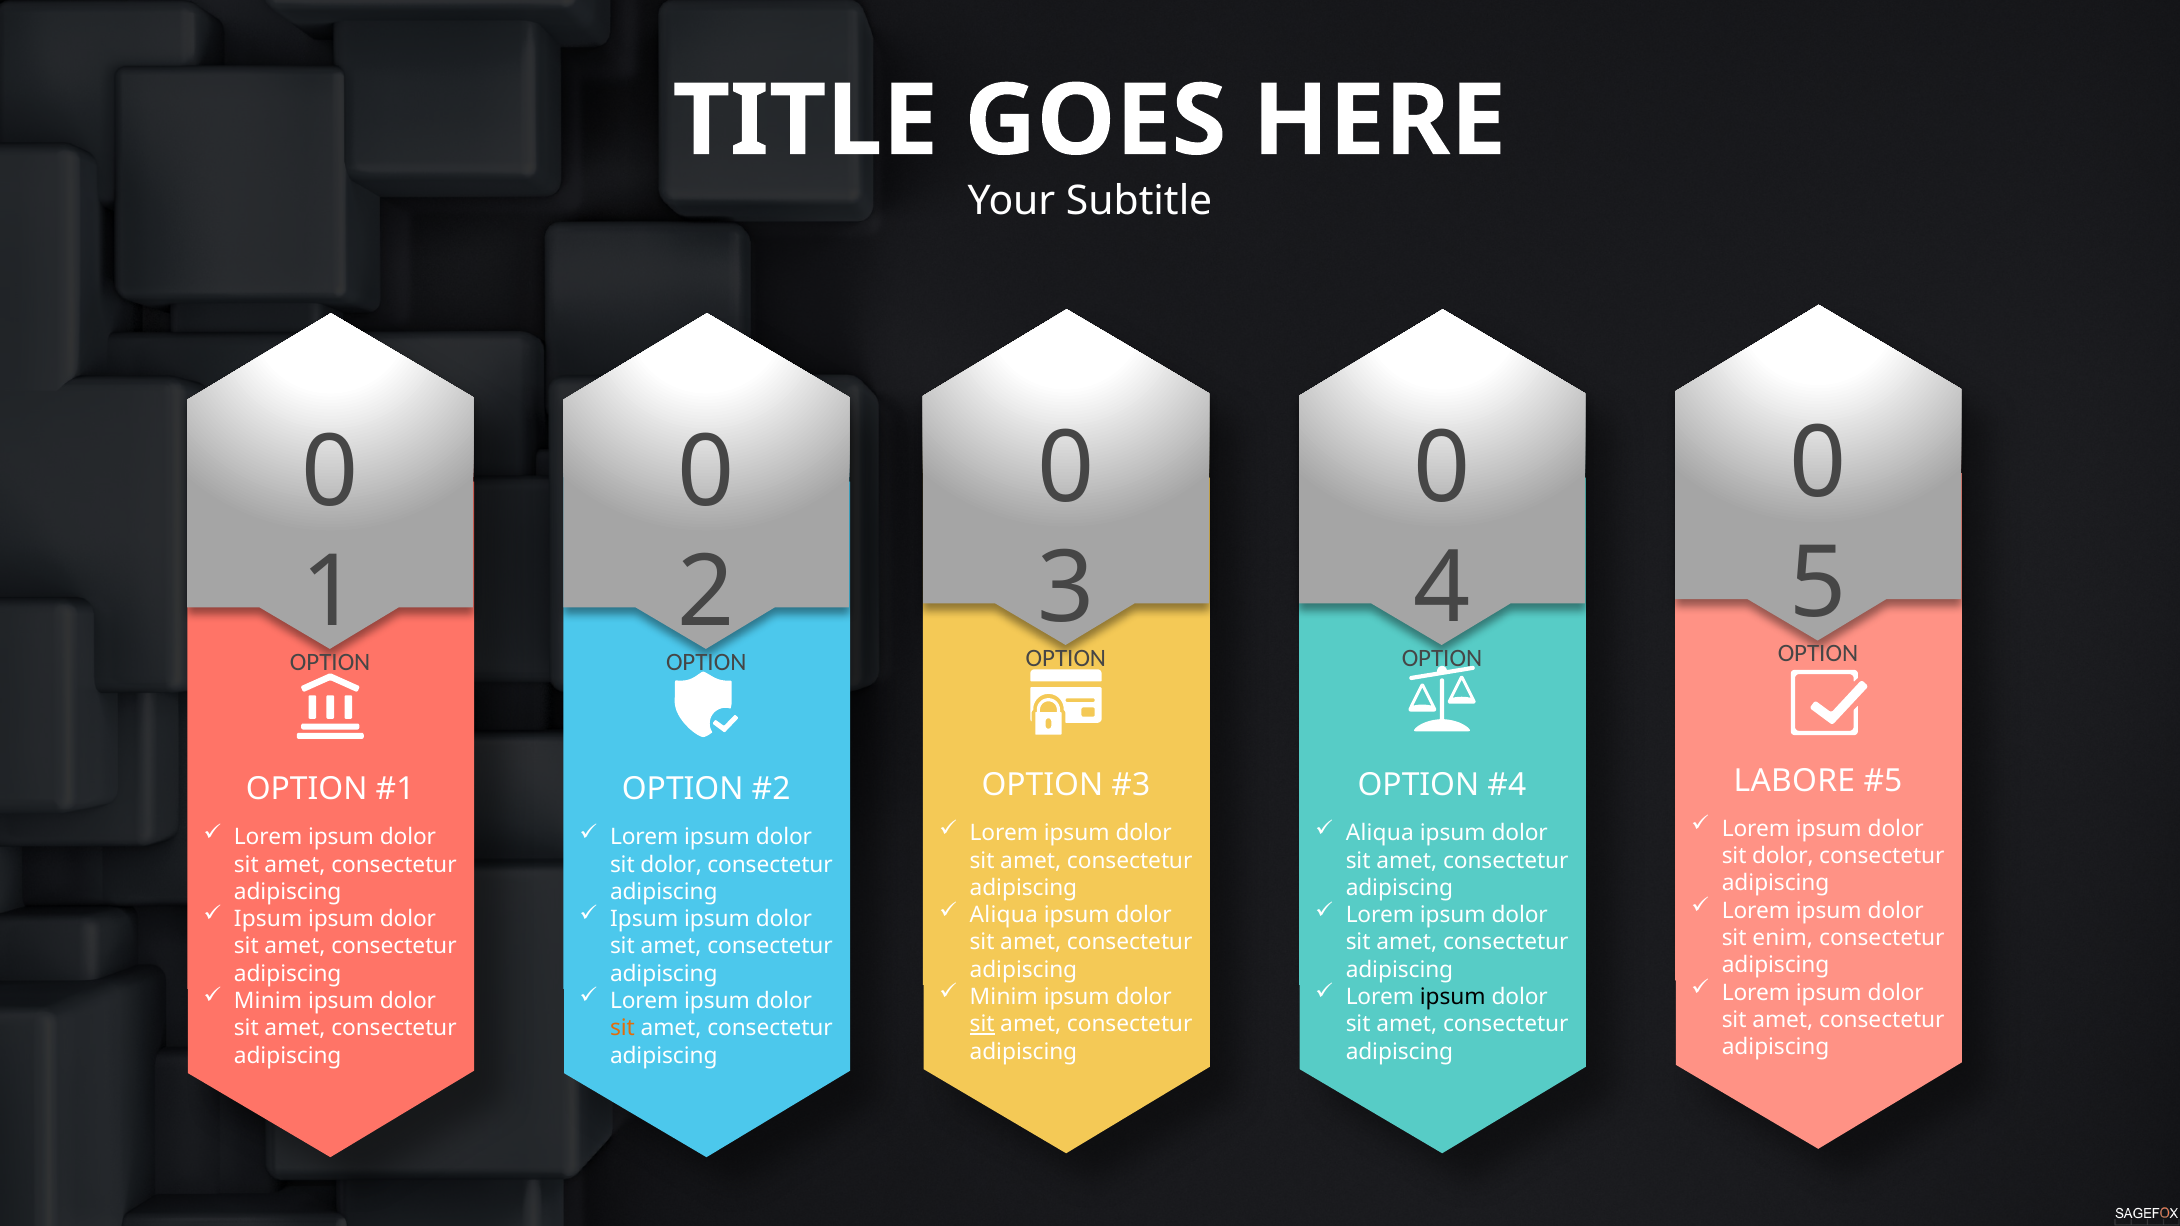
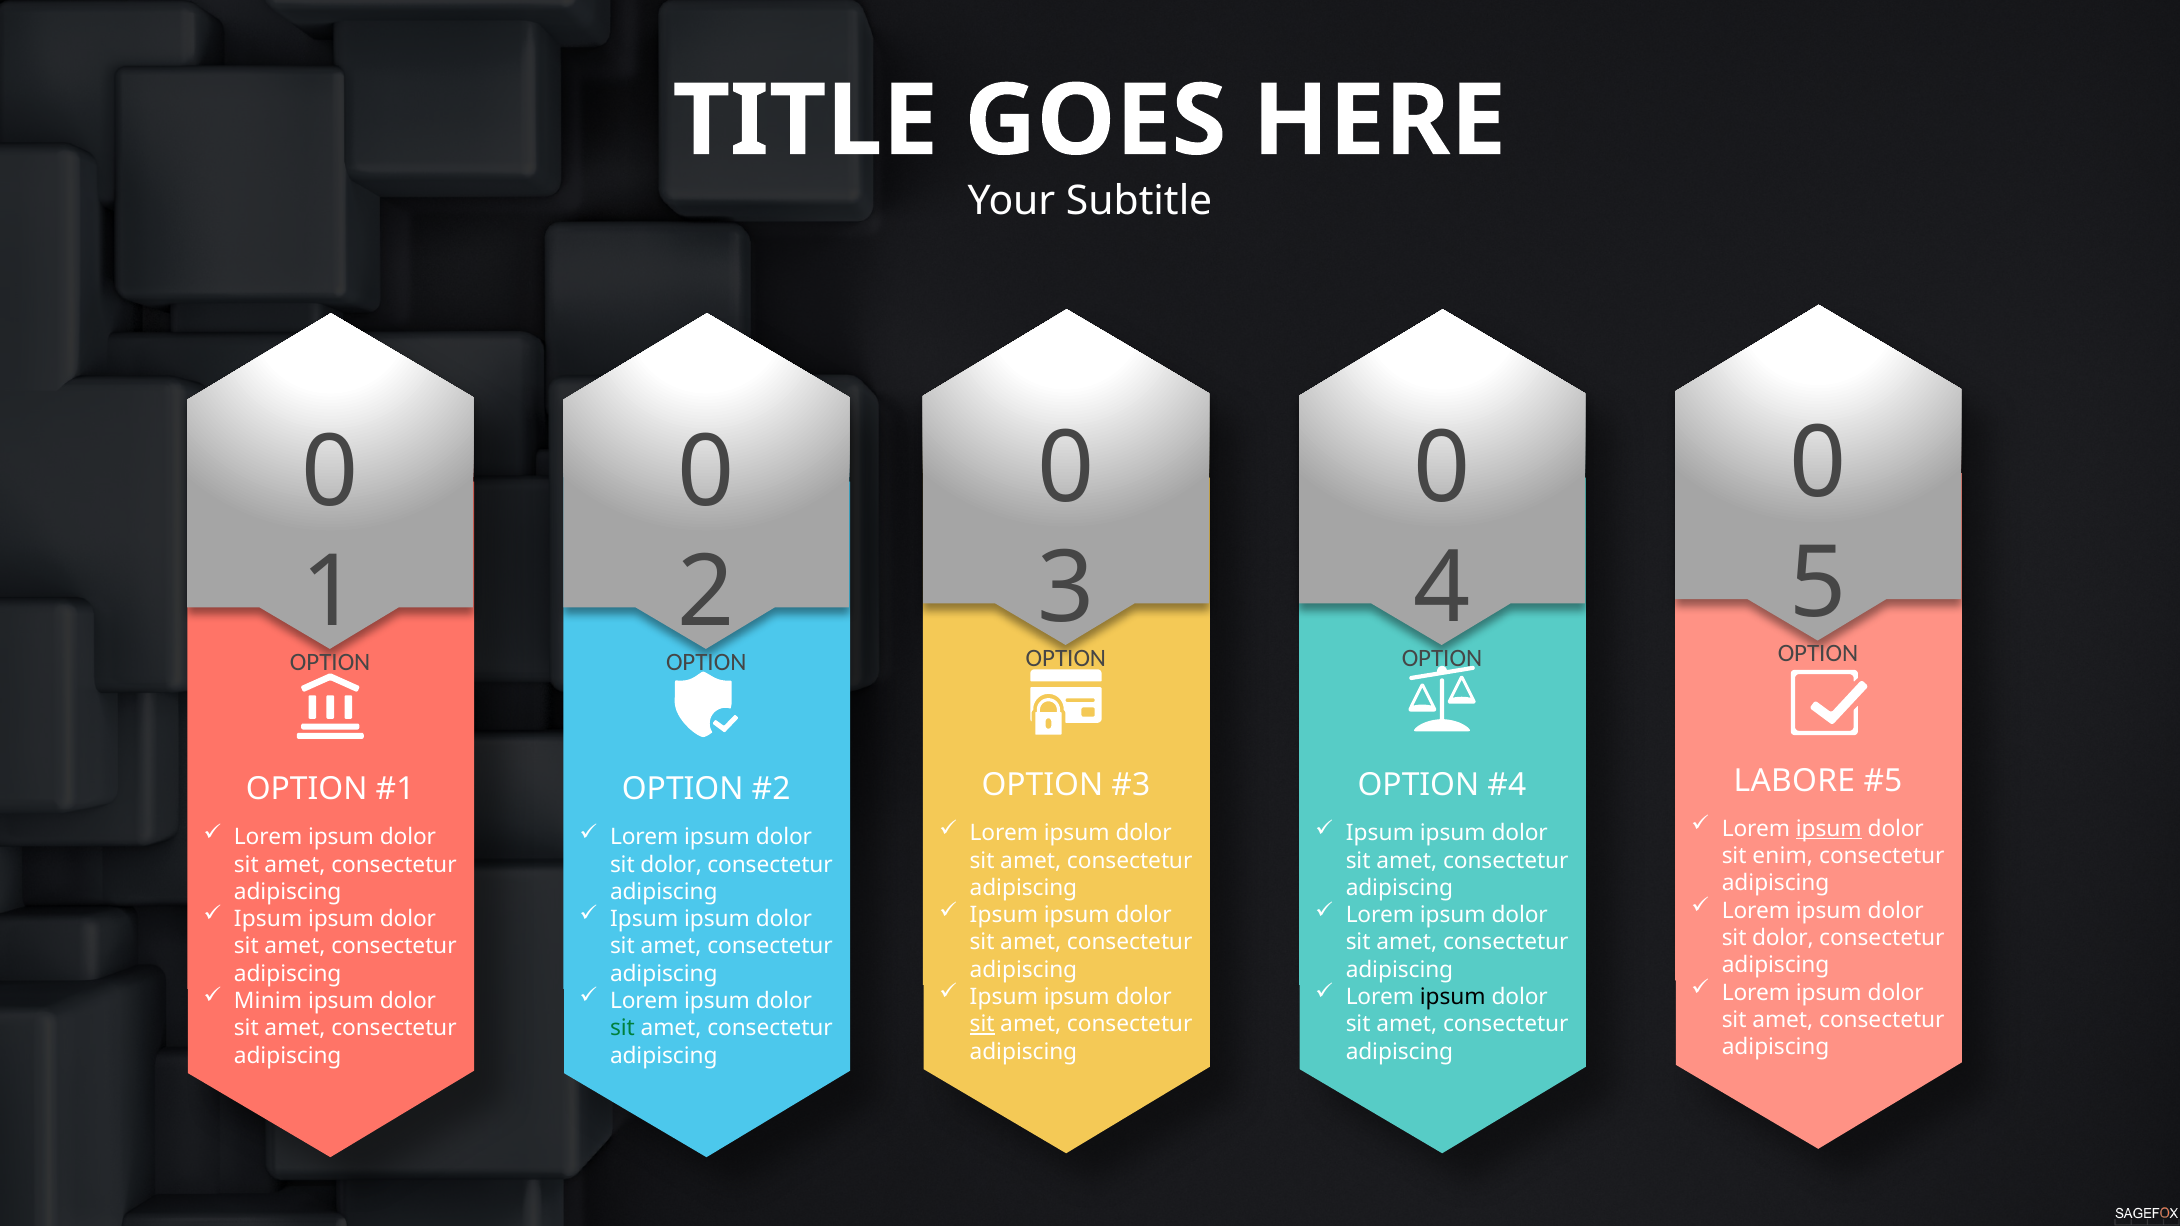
ipsum at (1829, 829) underline: none -> present
Aliqua at (1380, 833): Aliqua -> Ipsum
dolor at (1783, 856): dolor -> enim
Aliqua at (1004, 915): Aliqua -> Ipsum
enim at (1783, 938): enim -> dolor
Minim at (1004, 997): Minim -> Ipsum
sit at (622, 1028) colour: orange -> green
